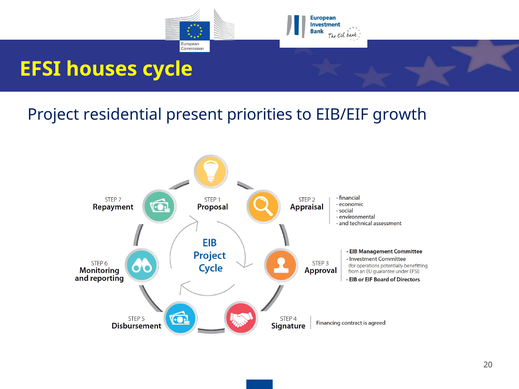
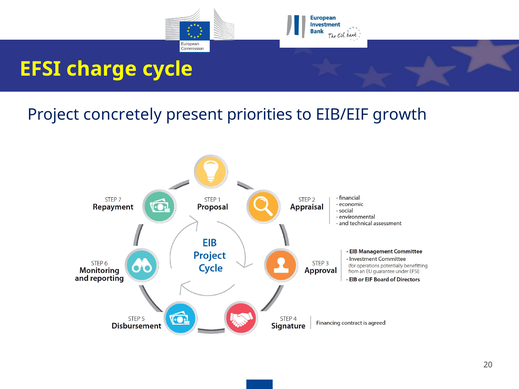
houses: houses -> charge
residential: residential -> concretely
